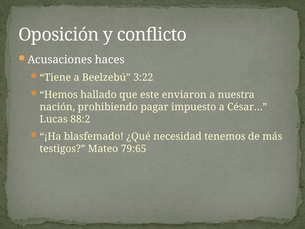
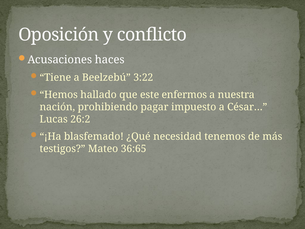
enviaron: enviaron -> enfermos
88:2: 88:2 -> 26:2
79:65: 79:65 -> 36:65
